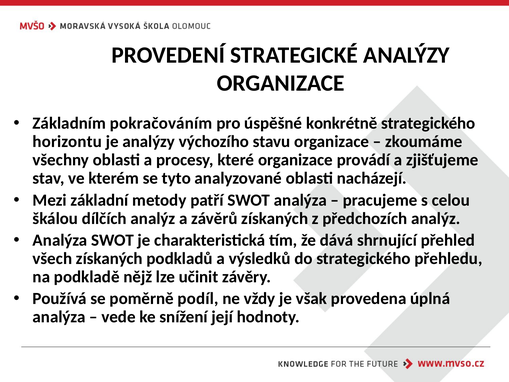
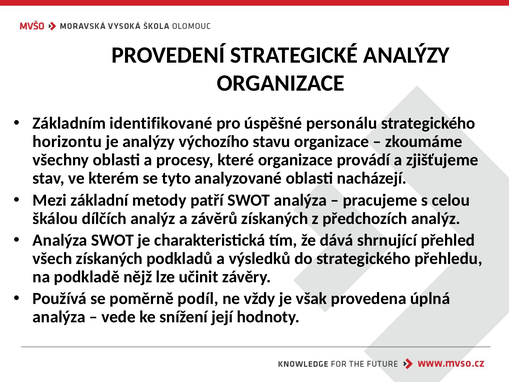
pokračováním: pokračováním -> identifikované
konkrétně: konkrétně -> personálu
